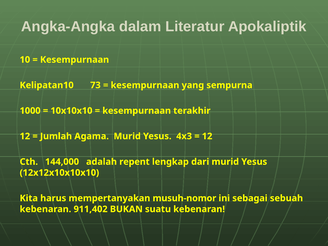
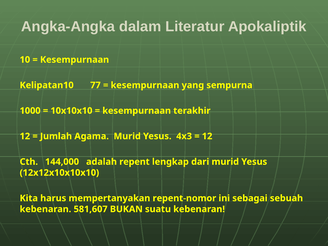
73: 73 -> 77
musuh-nomor: musuh-nomor -> repent-nomor
911,402: 911,402 -> 581,607
